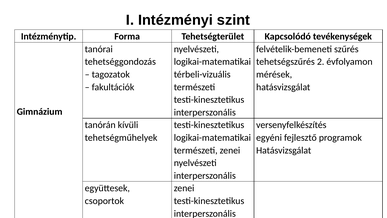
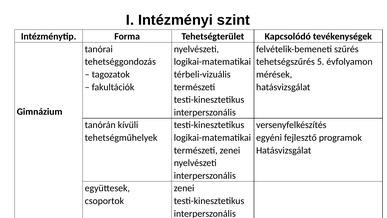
2: 2 -> 5
